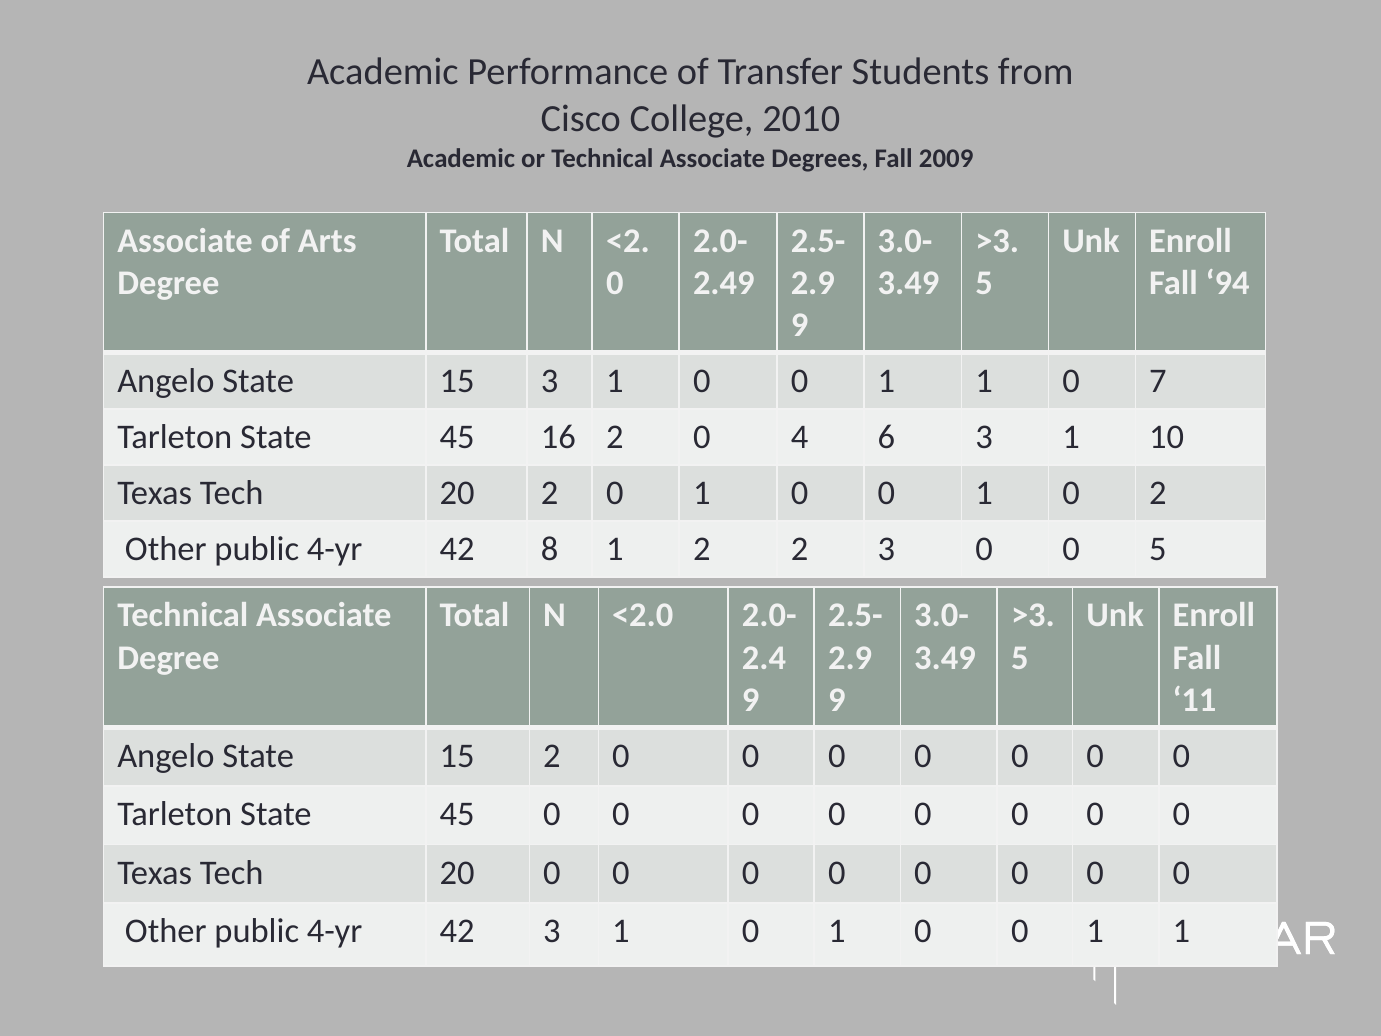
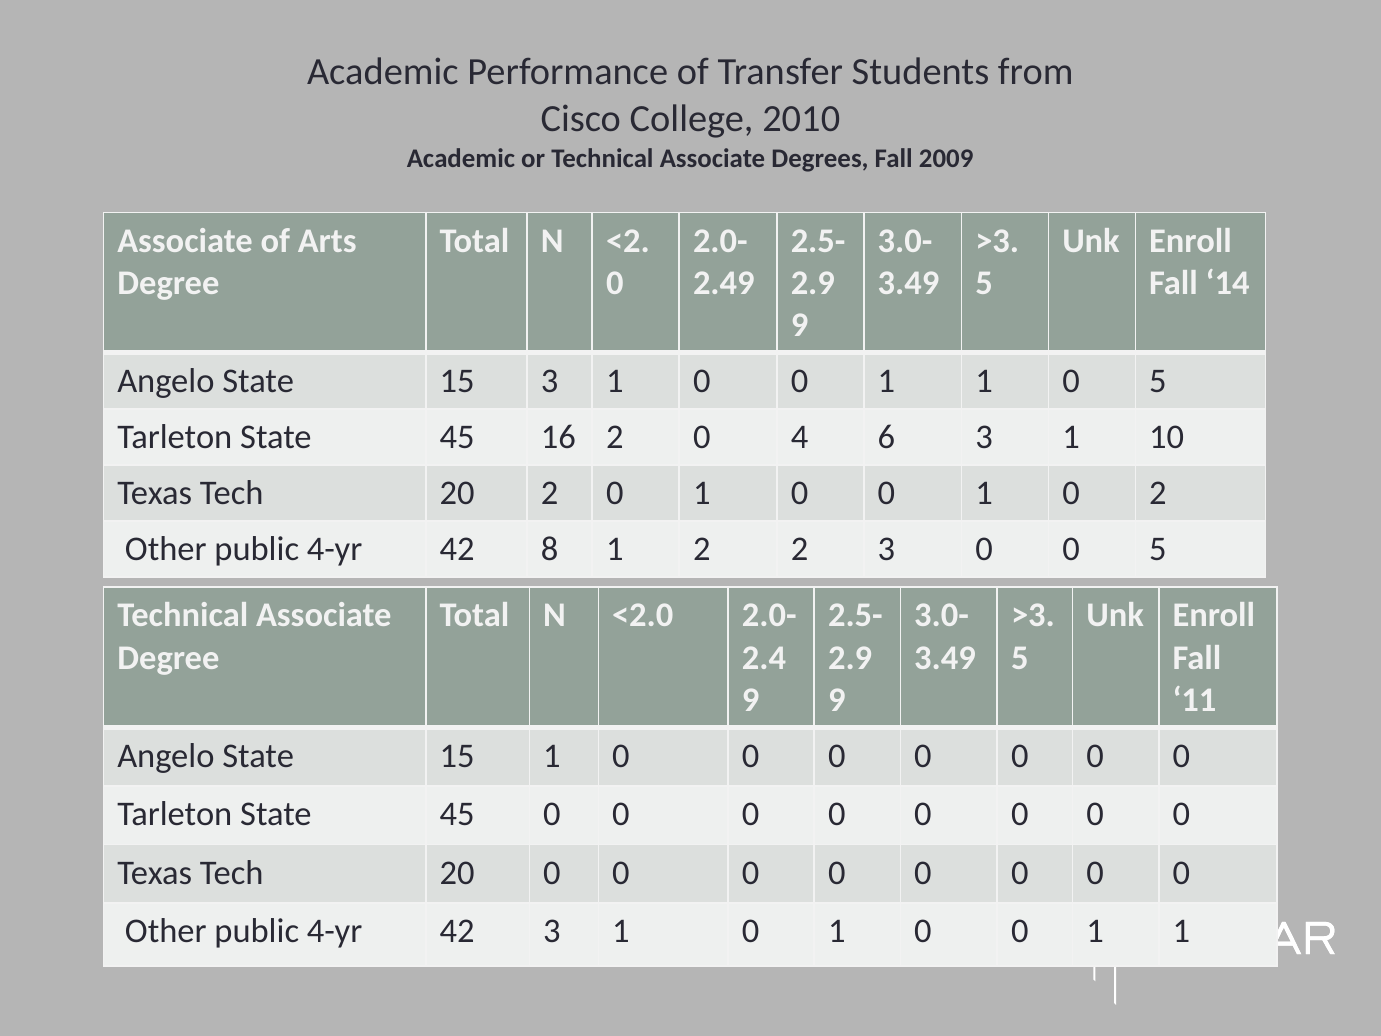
94: 94 -> 14
1 0 7: 7 -> 5
15 2: 2 -> 1
